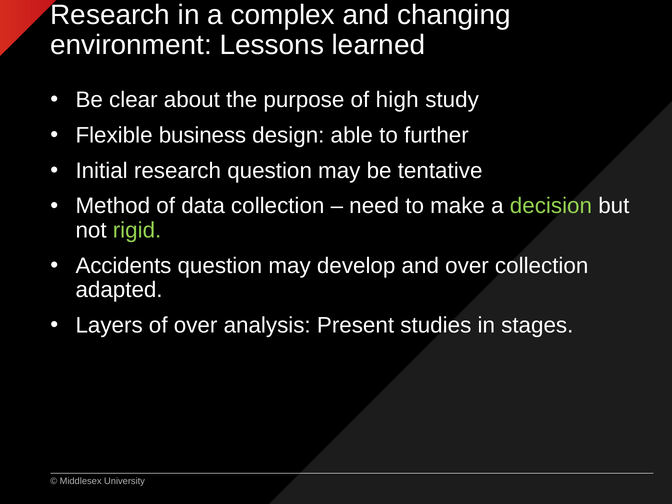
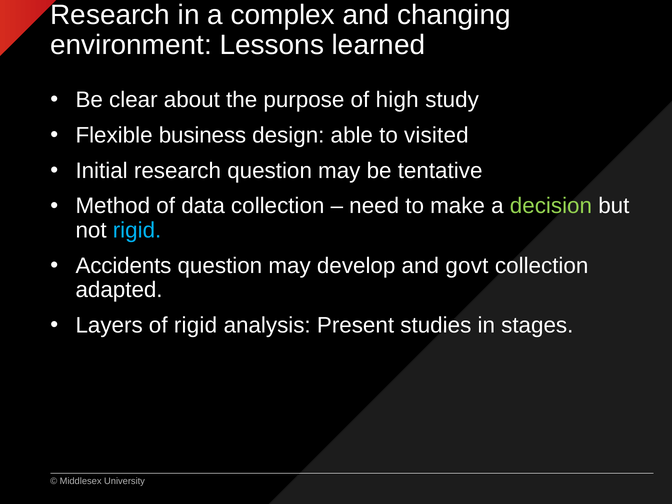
further: further -> visited
rigid at (137, 230) colour: light green -> light blue
and over: over -> govt
of over: over -> rigid
